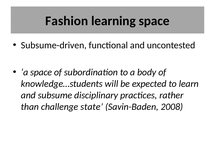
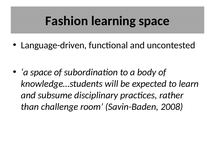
Subsume-driven: Subsume-driven -> Language-driven
state: state -> room
